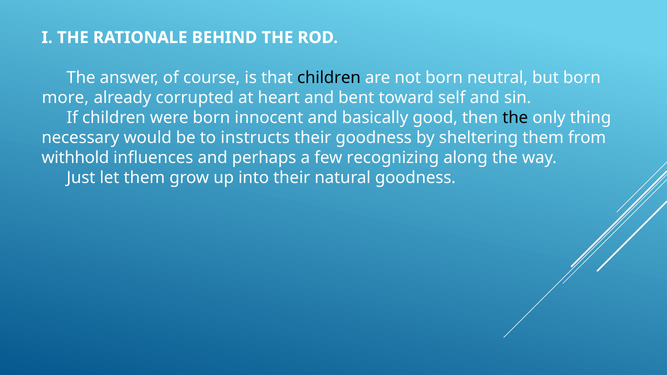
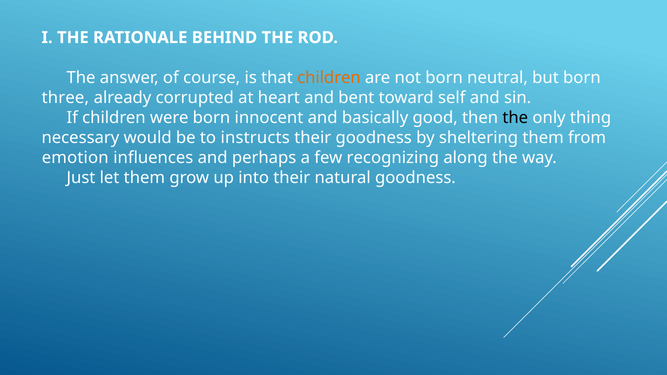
children at (329, 78) colour: black -> orange
more: more -> three
withhold: withhold -> emotion
